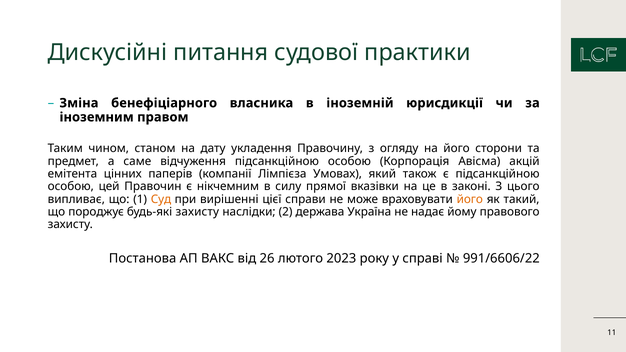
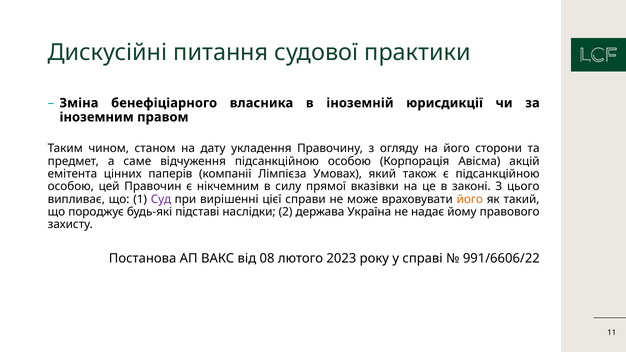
Суд colour: orange -> purple
будь-які захисту: захисту -> підставі
26: 26 -> 08
